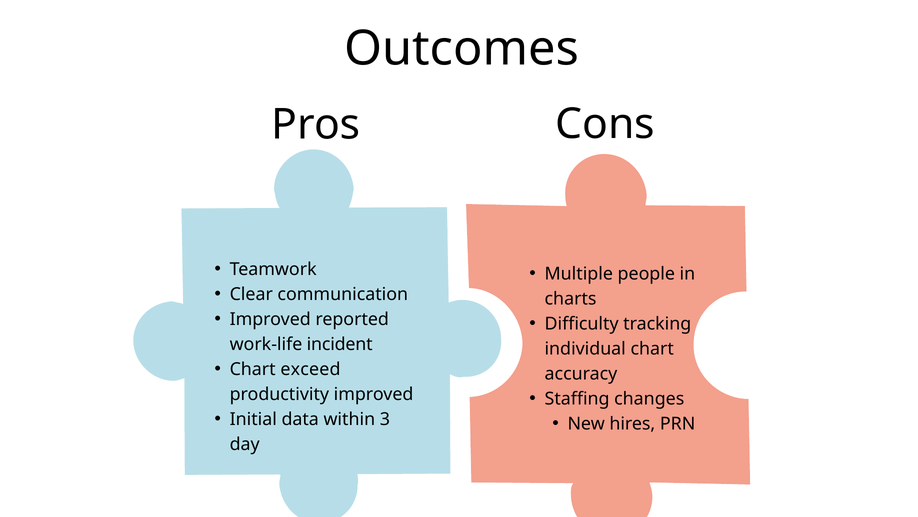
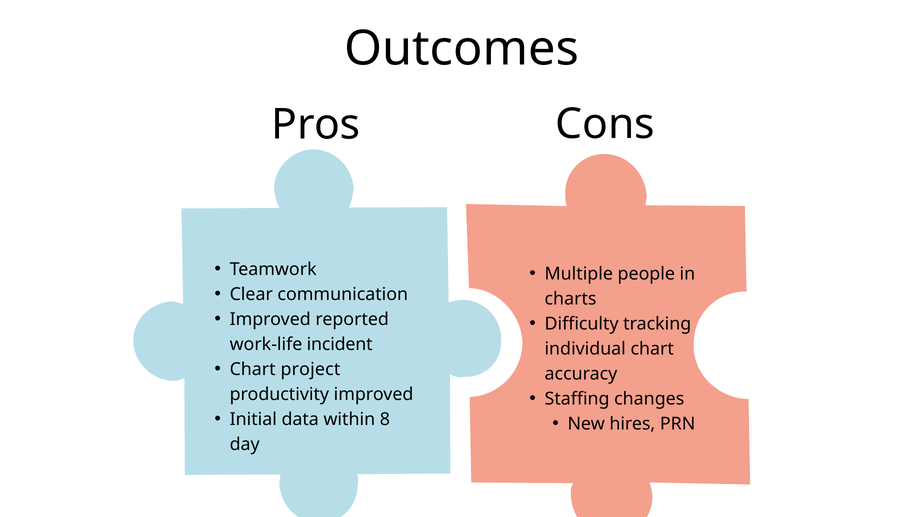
exceed: exceed -> project
3: 3 -> 8
